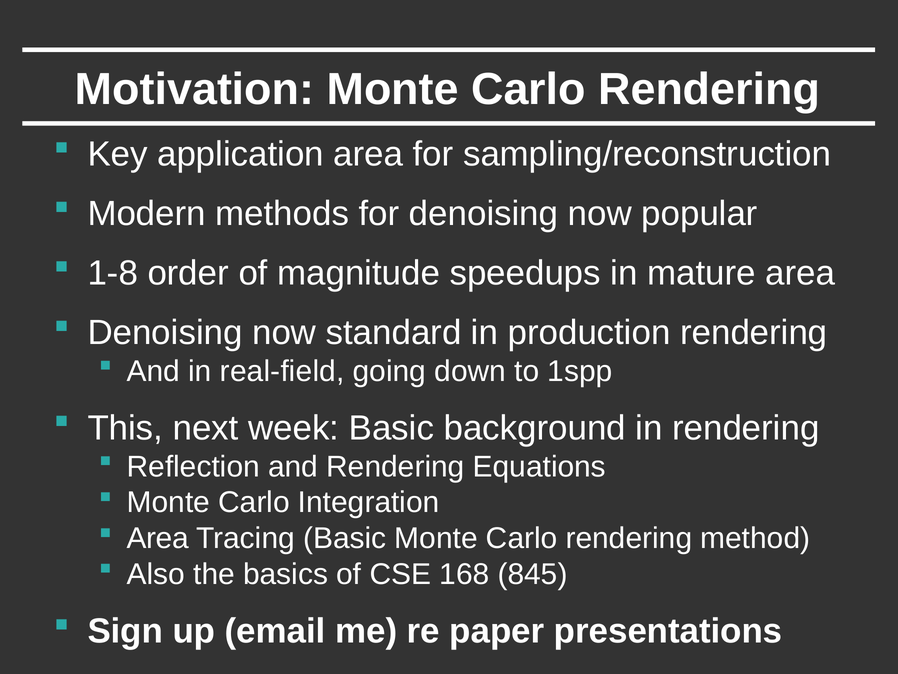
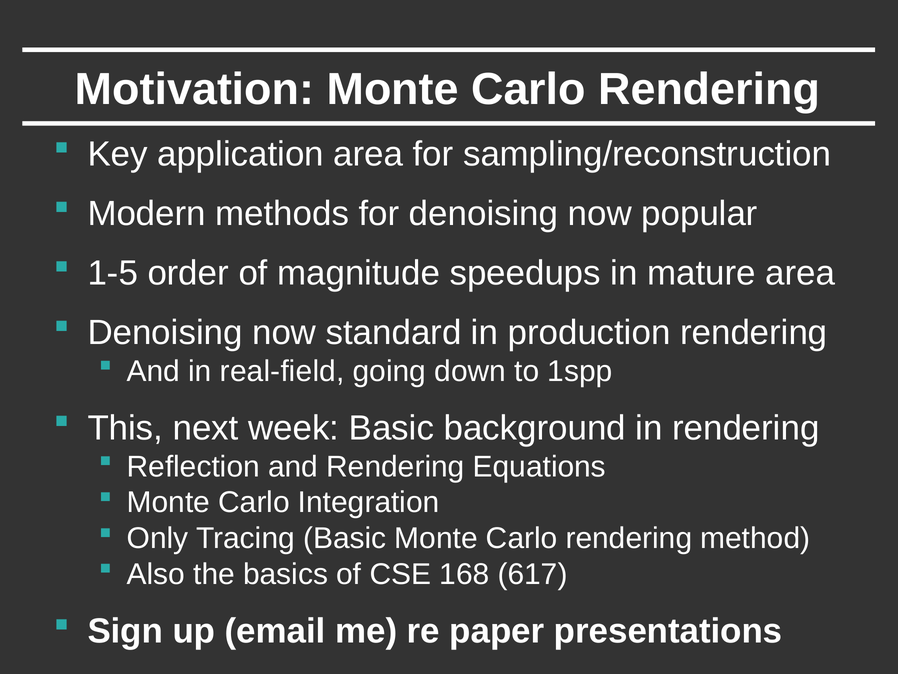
1-8: 1-8 -> 1-5
Area at (158, 538): Area -> Only
845: 845 -> 617
